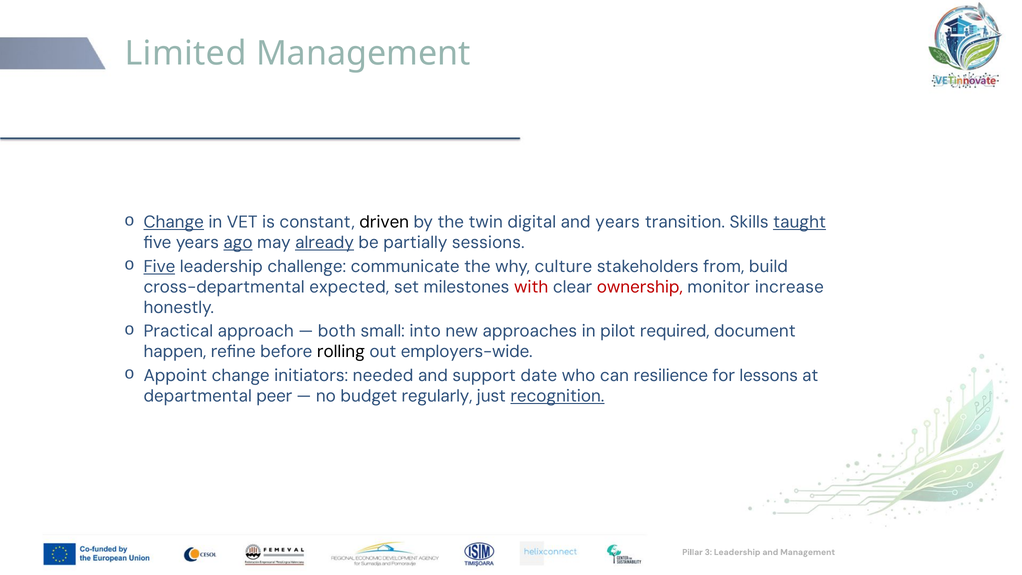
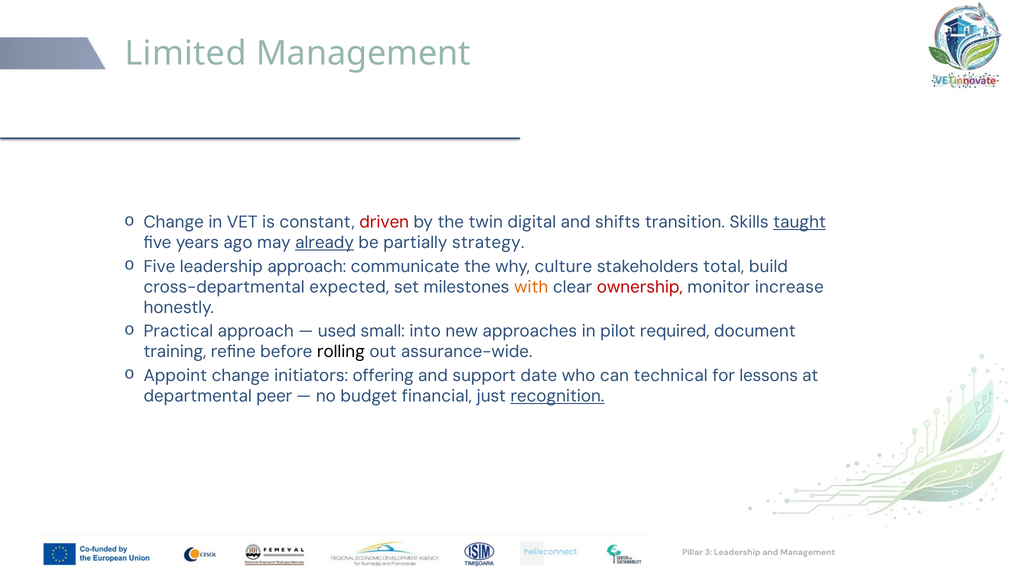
Change at (174, 222) underline: present -> none
driven colour: black -> red
and years: years -> shifts
ago underline: present -> none
sessions: sessions -> strategy
Five at (159, 266) underline: present -> none
leadership challenge: challenge -> approach
from: from -> total
with colour: red -> orange
both: both -> used
happen: happen -> training
employers-wide: employers-wide -> assurance-wide
needed: needed -> offering
resilience: resilience -> technical
regularly: regularly -> financial
